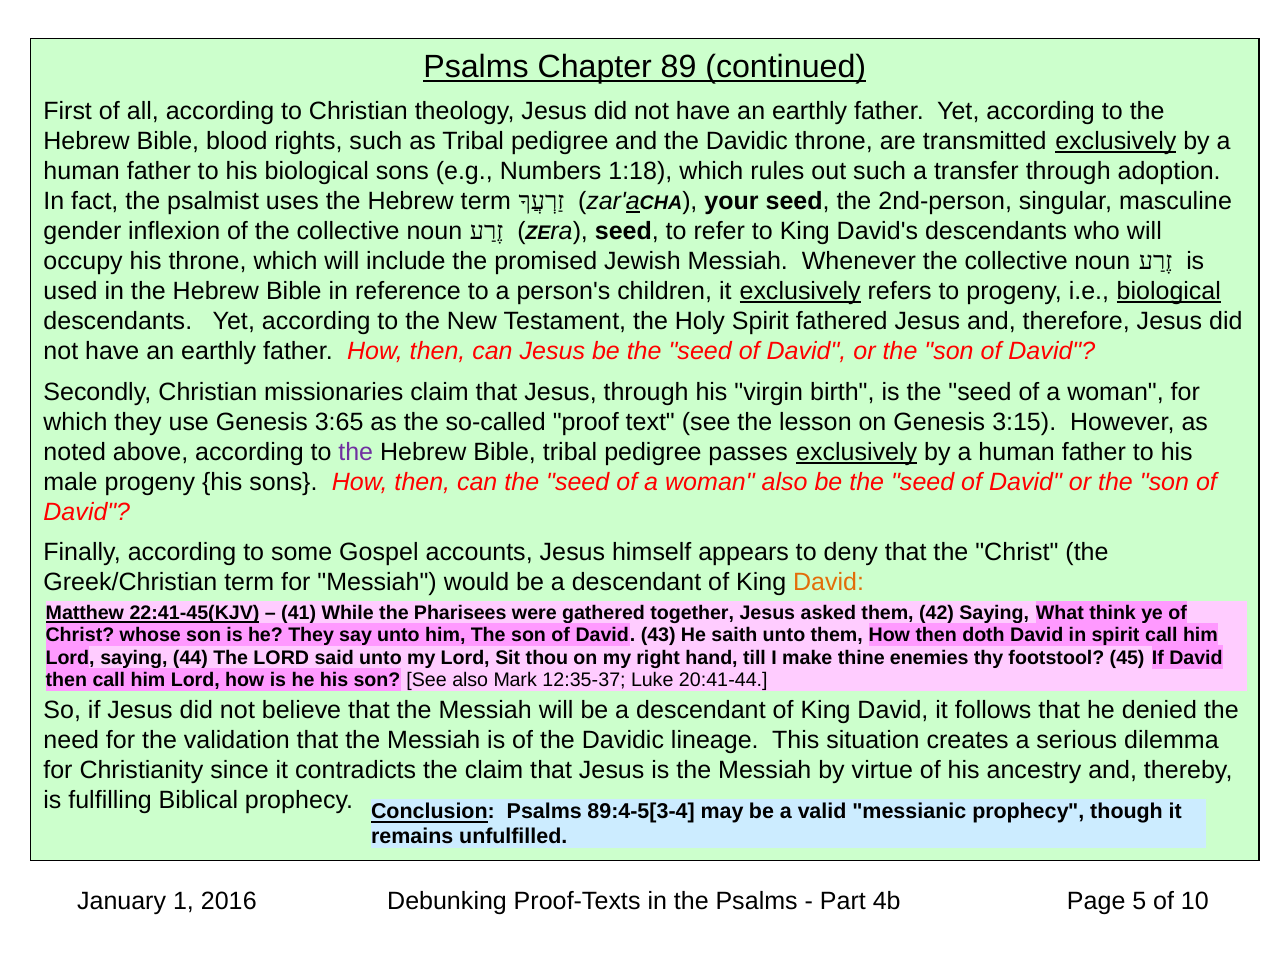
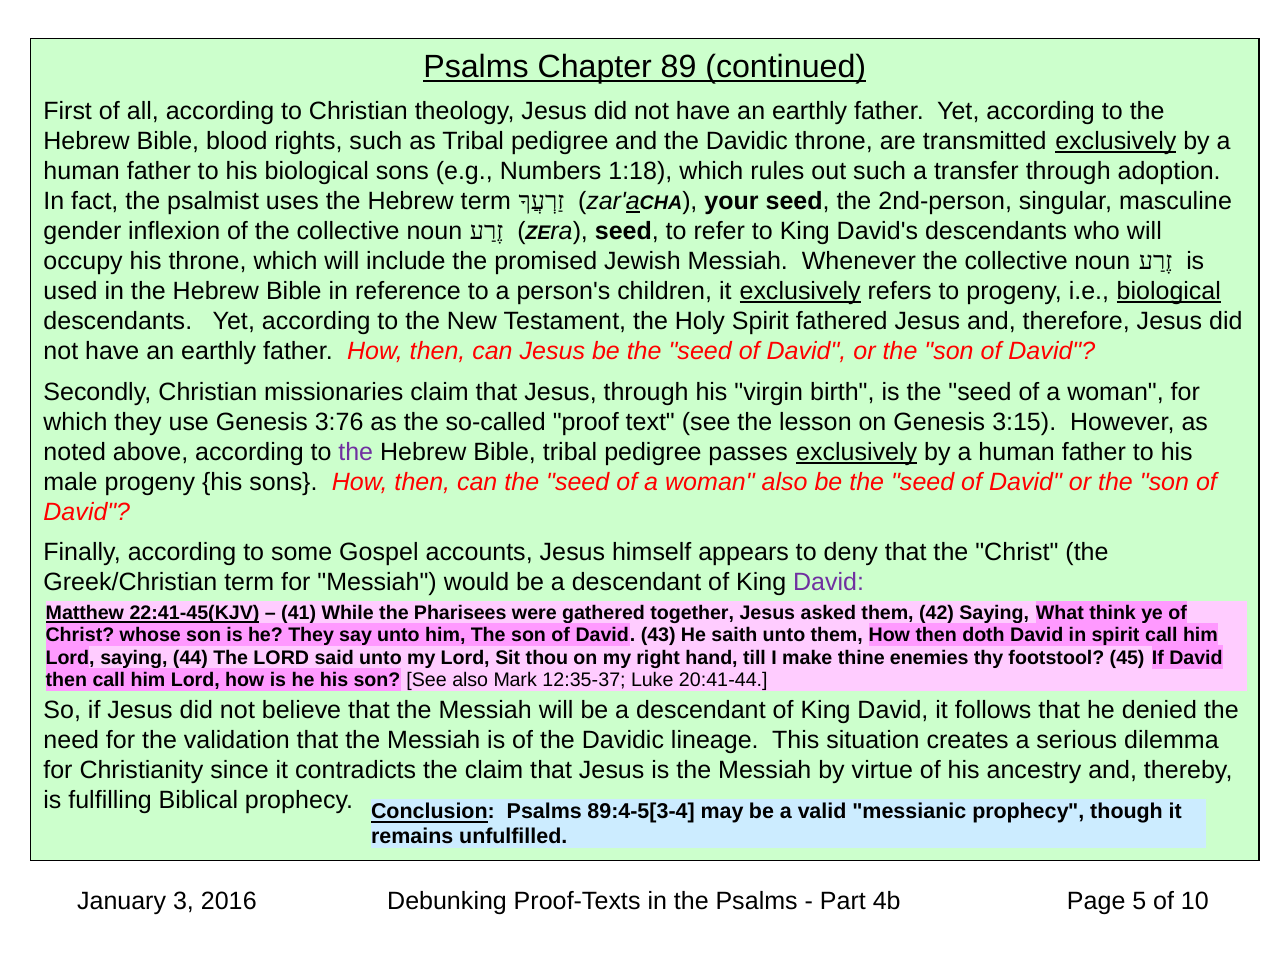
3:65: 3:65 -> 3:76
David at (829, 583) colour: orange -> purple
1: 1 -> 3
